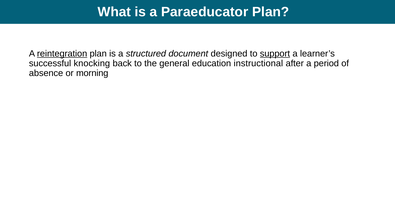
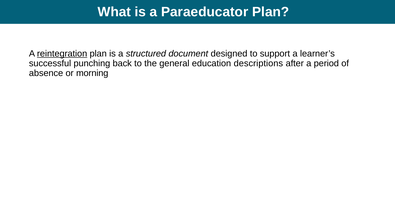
support underline: present -> none
knocking: knocking -> punching
instructional: instructional -> descriptions
